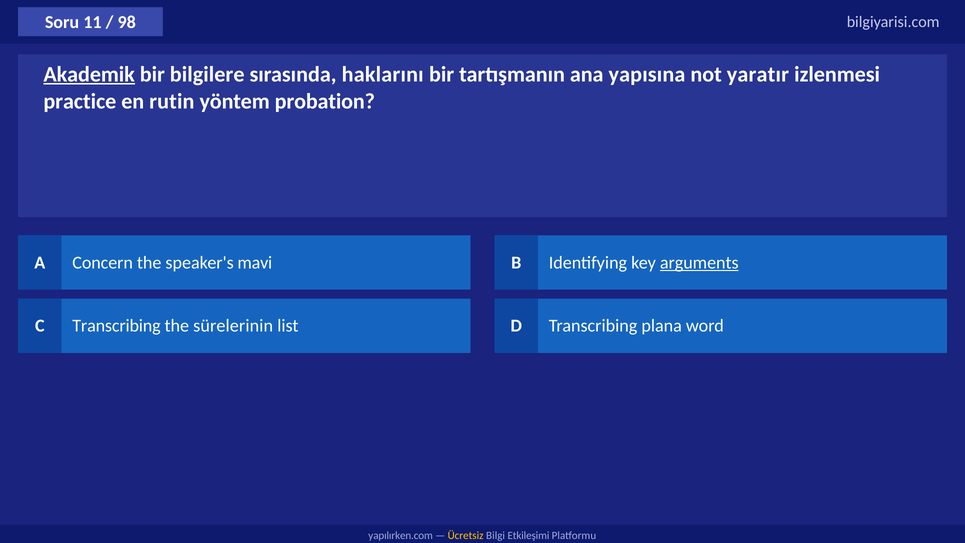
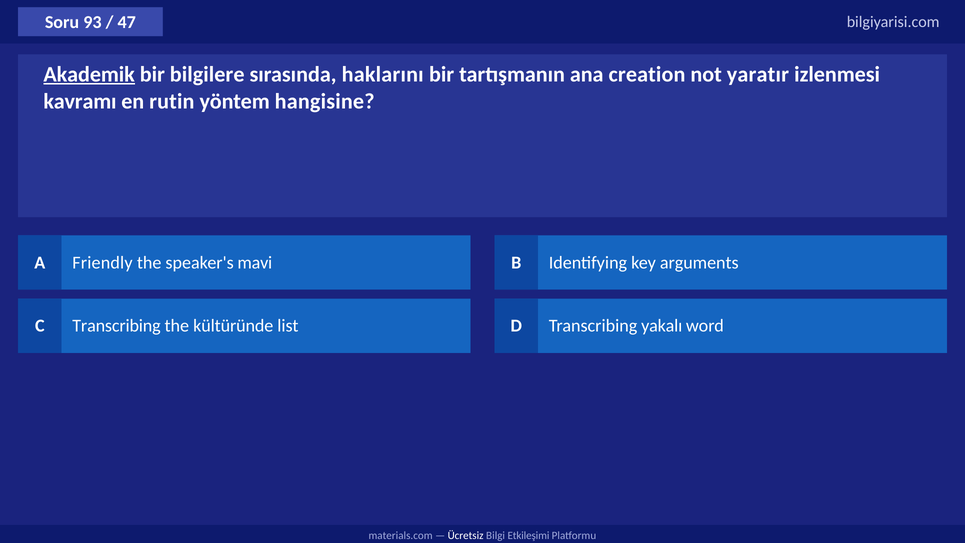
11: 11 -> 93
98: 98 -> 47
yapısına: yapısına -> creation
practice: practice -> kavramı
probation: probation -> hangisine
Concern: Concern -> Friendly
arguments underline: present -> none
sürelerinin: sürelerinin -> kültüründe
plana: plana -> yakalı
yapılırken.com: yapılırken.com -> materials.com
Ücretsiz colour: yellow -> white
